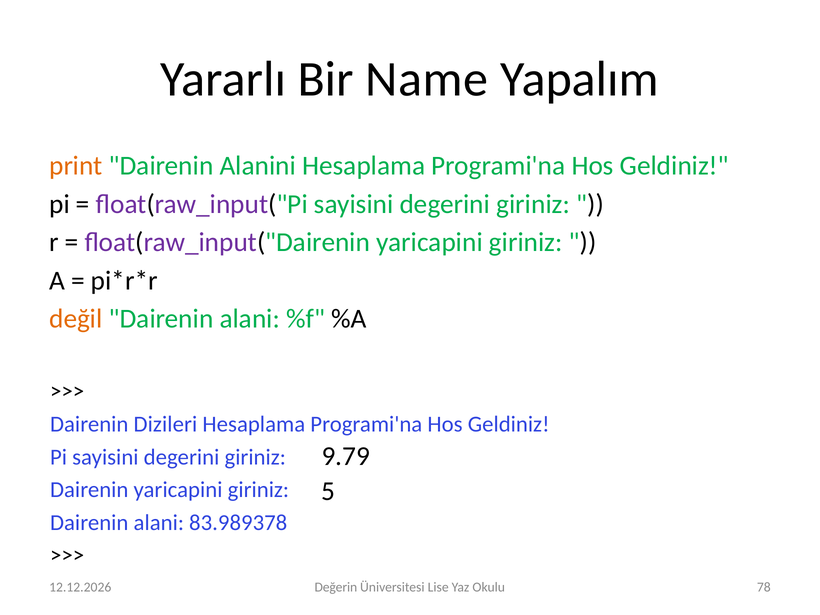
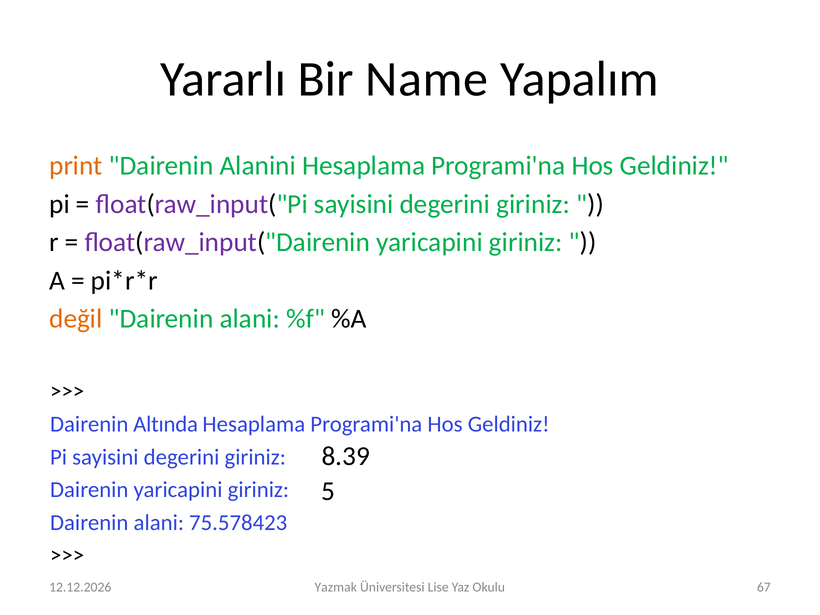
Dizileri: Dizileri -> Altında
9.79: 9.79 -> 8.39
83.989378: 83.989378 -> 75.578423
Değerin: Değerin -> Yazmak
78: 78 -> 67
